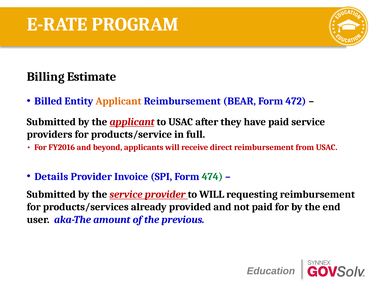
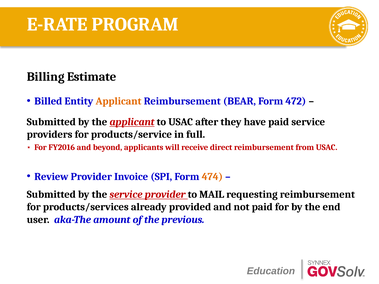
Details: Details -> Review
474 colour: green -> orange
to WILL: WILL -> MAIL
